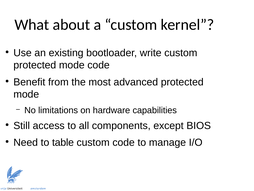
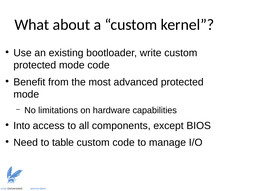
Still: Still -> Into
